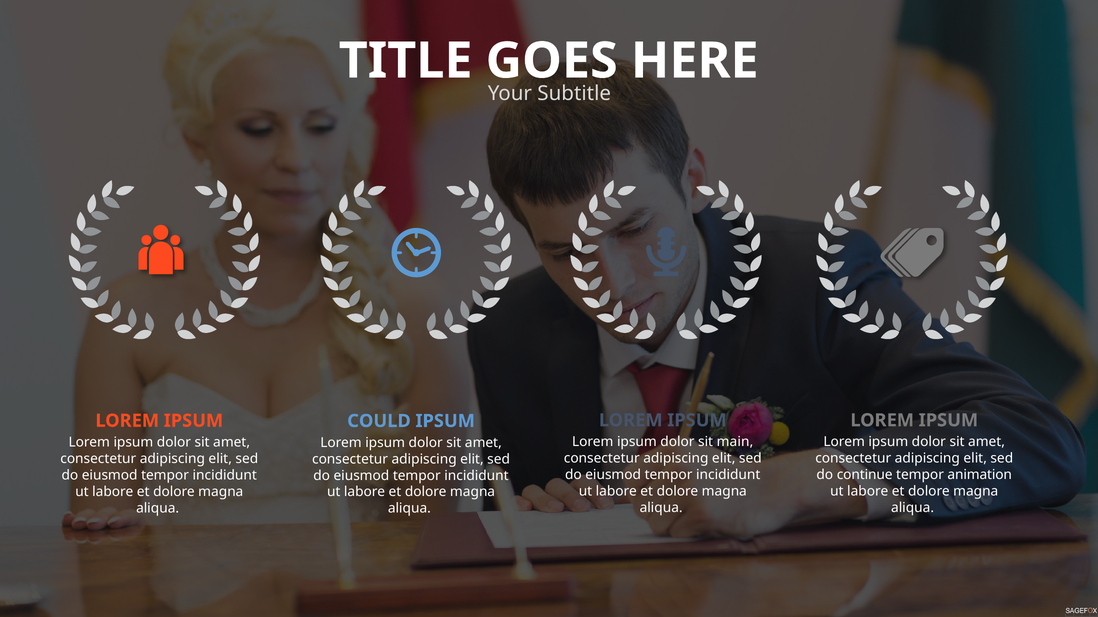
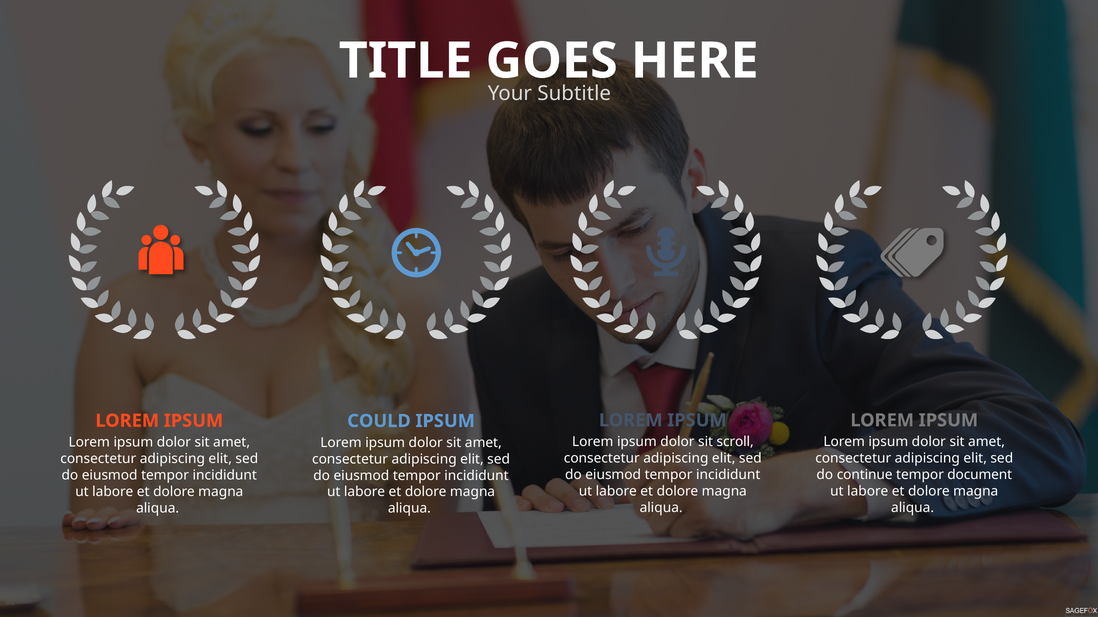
main: main -> scroll
animation: animation -> document
